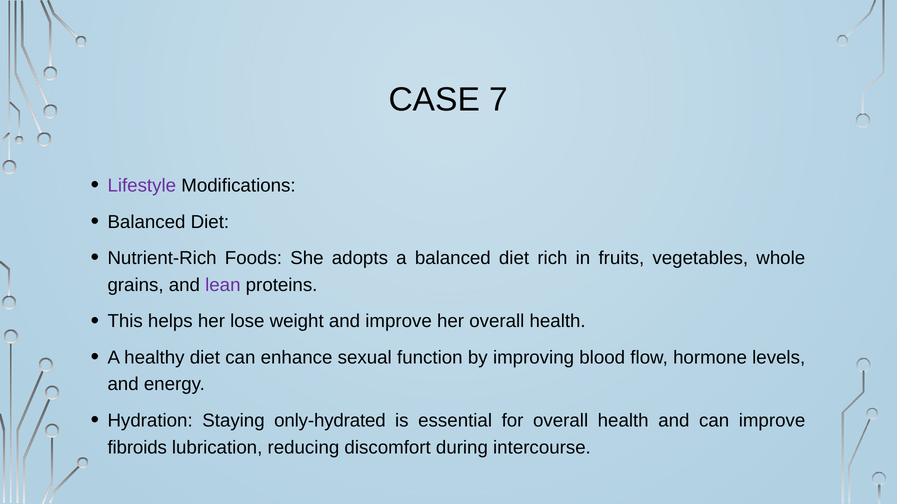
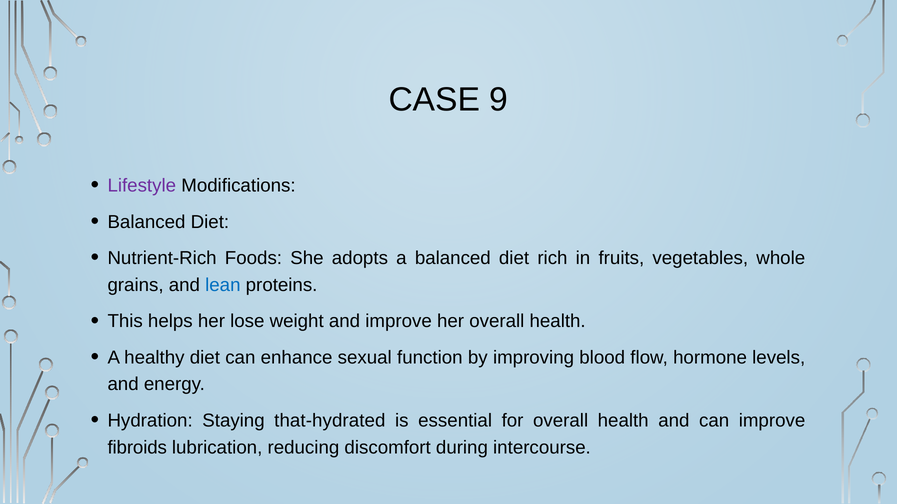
7: 7 -> 9
lean colour: purple -> blue
only-hydrated: only-hydrated -> that-hydrated
